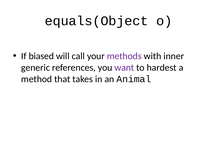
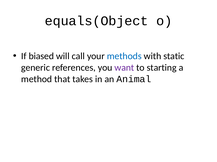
methods colour: purple -> blue
inner: inner -> static
hardest: hardest -> starting
